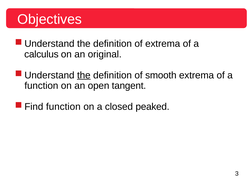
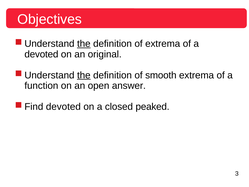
the at (84, 44) underline: none -> present
calculus at (41, 54): calculus -> devoted
tangent: tangent -> answer
function at (63, 106): function -> devoted
